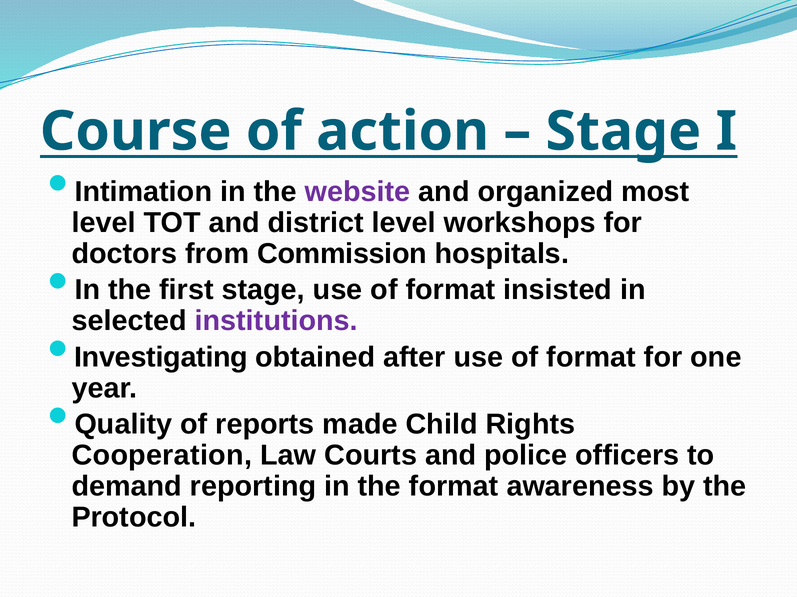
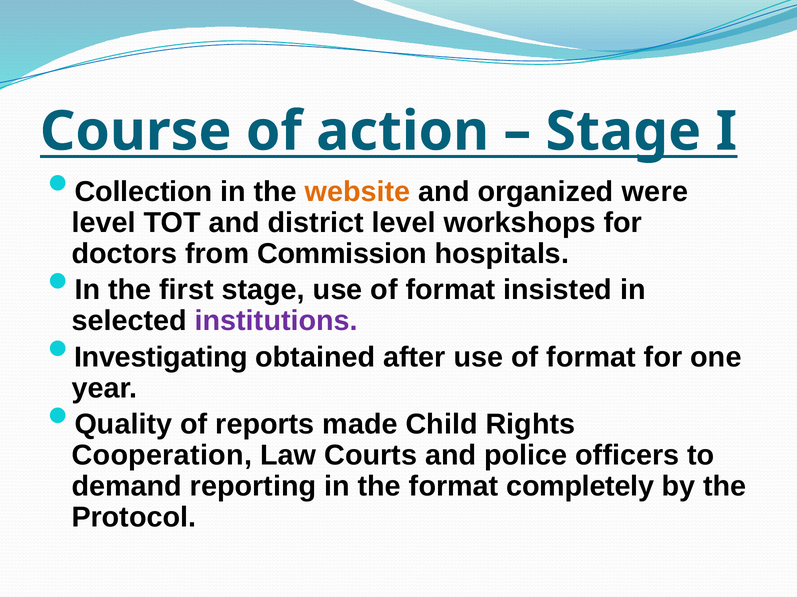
Intimation: Intimation -> Collection
website colour: purple -> orange
most: most -> were
awareness: awareness -> completely
